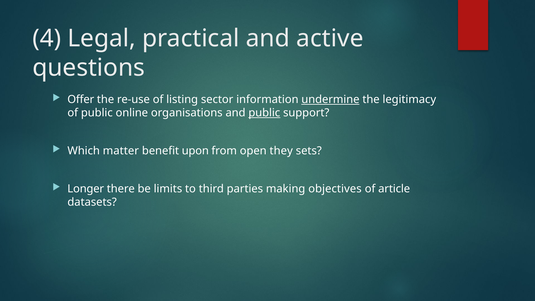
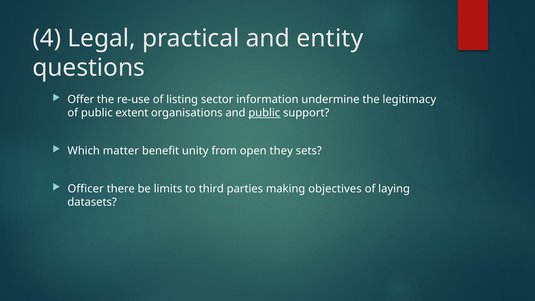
active: active -> entity
undermine underline: present -> none
online: online -> extent
upon: upon -> unity
Longer: Longer -> Officer
article: article -> laying
